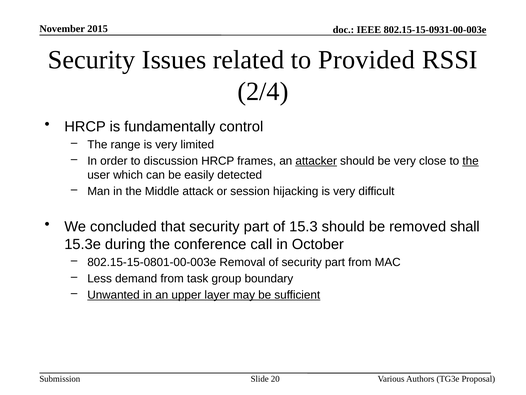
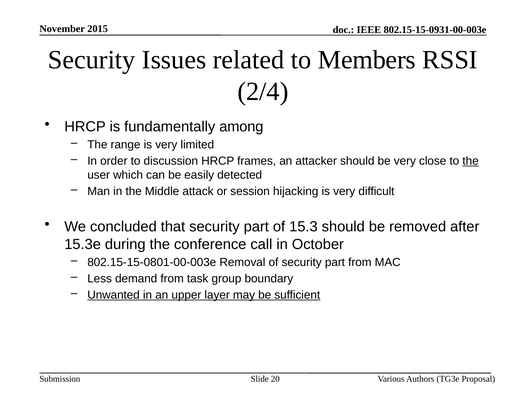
Provided: Provided -> Members
control: control -> among
attacker underline: present -> none
shall: shall -> after
